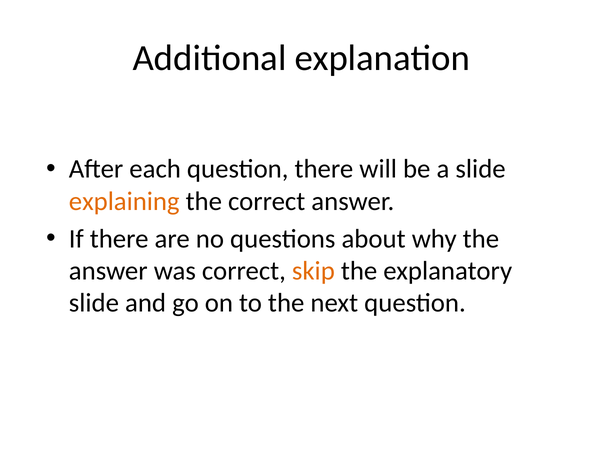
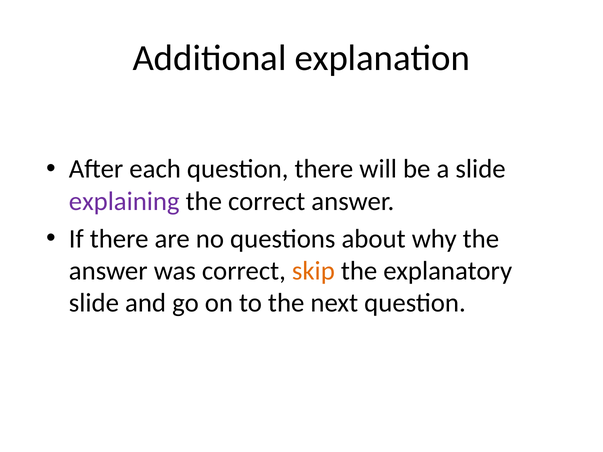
explaining colour: orange -> purple
